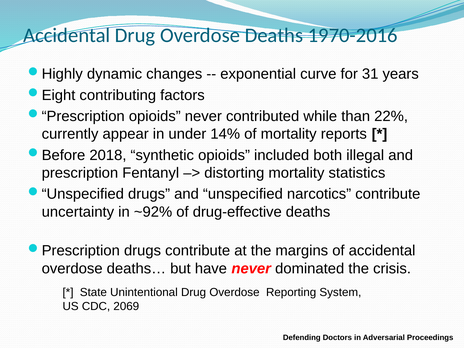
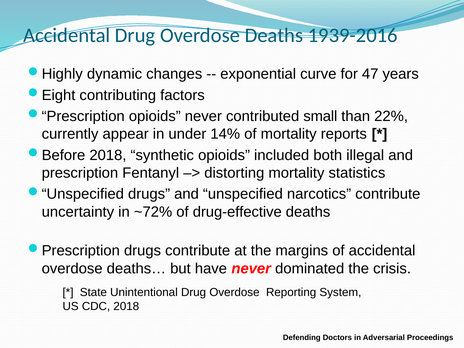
1970-2016: 1970-2016 -> 1939-2016
31: 31 -> 47
while: while -> small
~92%: ~92% -> ~72%
CDC 2069: 2069 -> 2018
